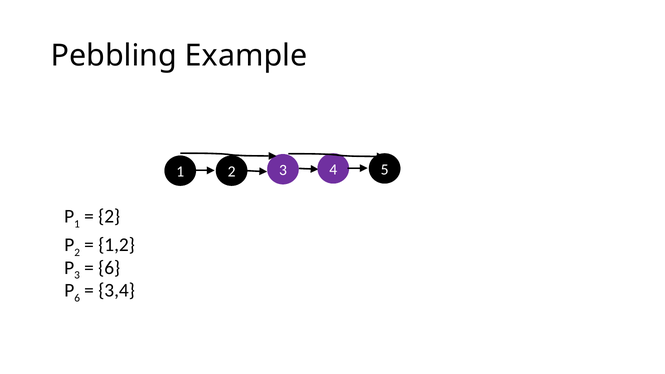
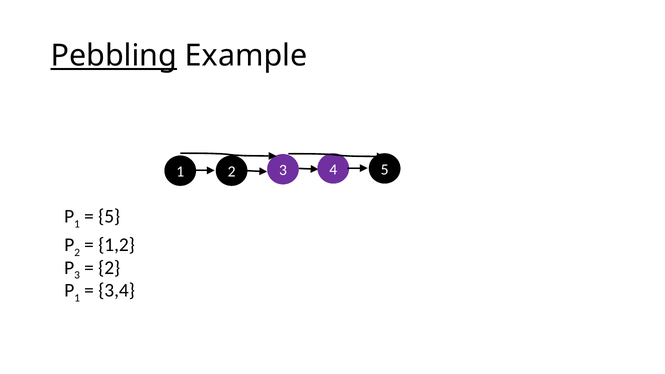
Pebbling underline: none -> present
2 at (109, 216): 2 -> 5
6 at (109, 268): 6 -> 2
6 at (77, 298): 6 -> 1
